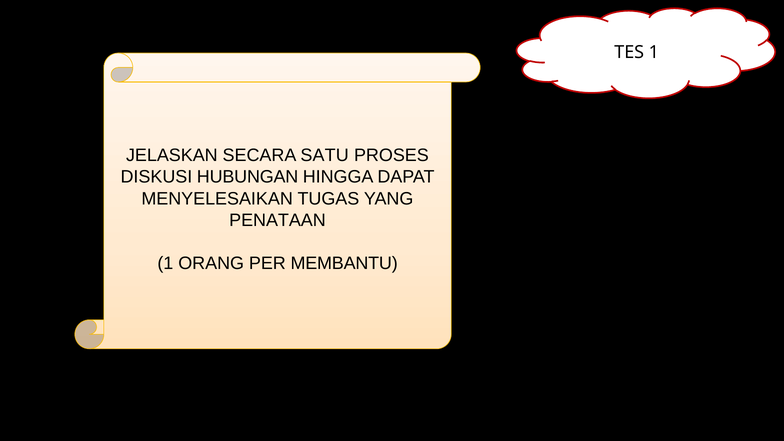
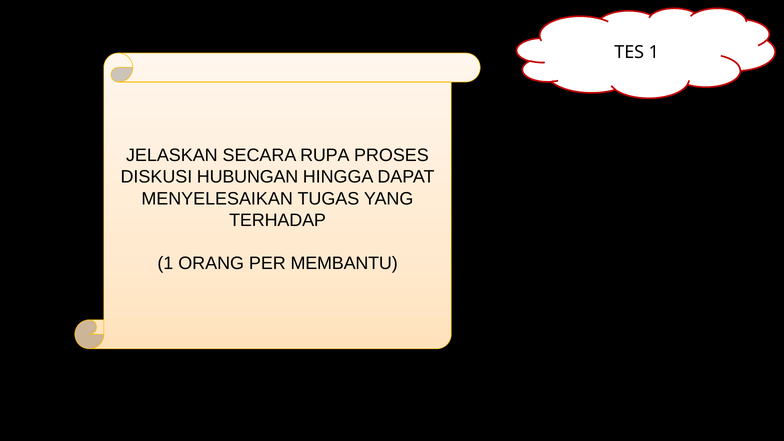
SATU: SATU -> RUPA
PENATAAN: PENATAAN -> TERHADAP
